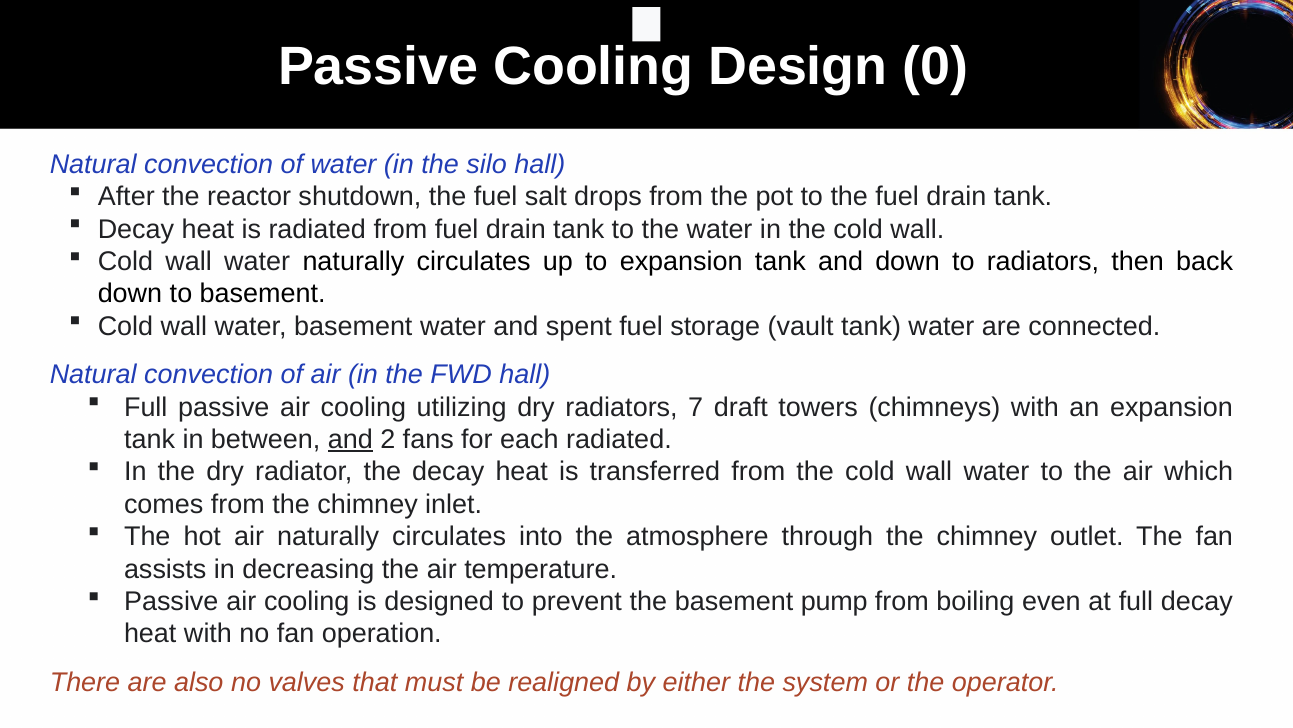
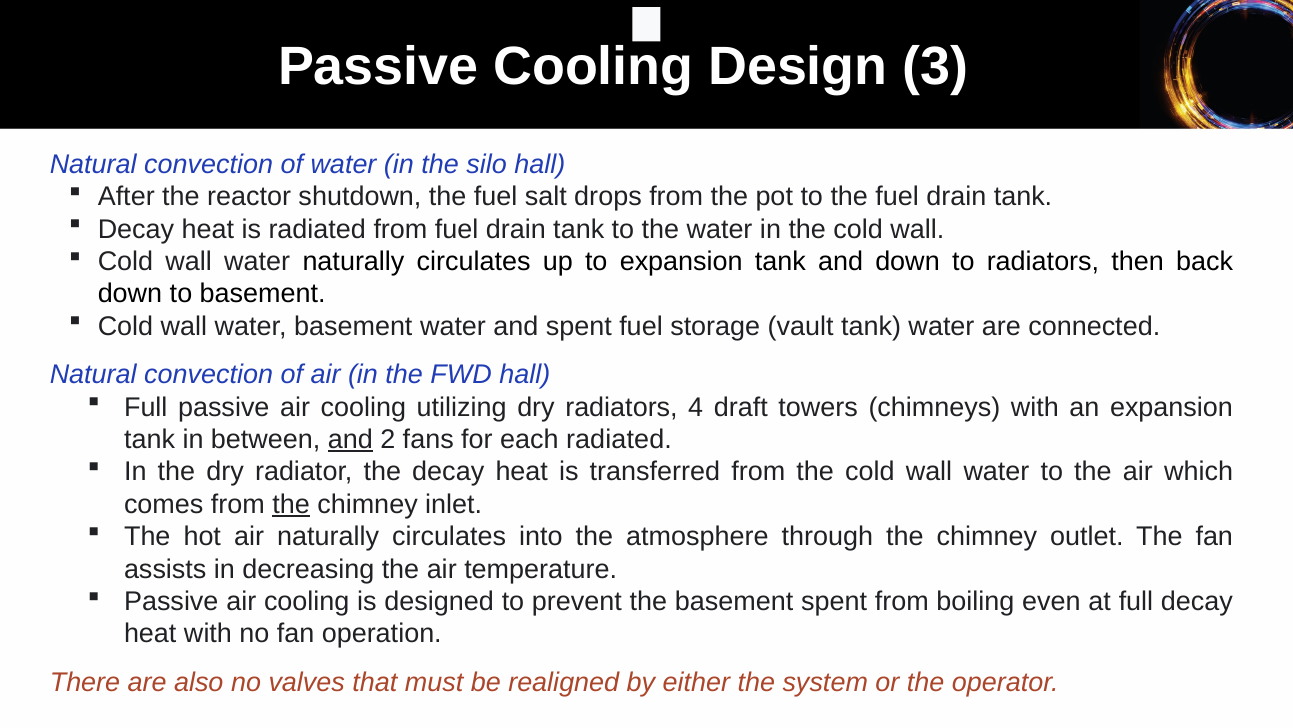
0: 0 -> 3
7: 7 -> 4
the at (291, 504) underline: none -> present
basement pump: pump -> spent
